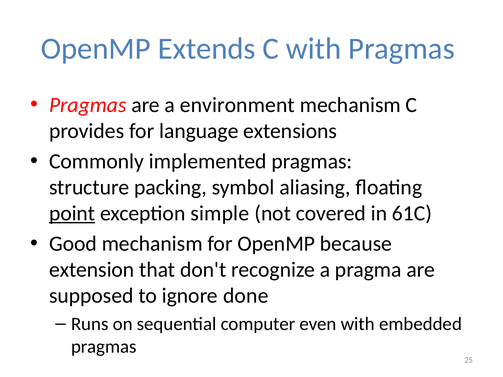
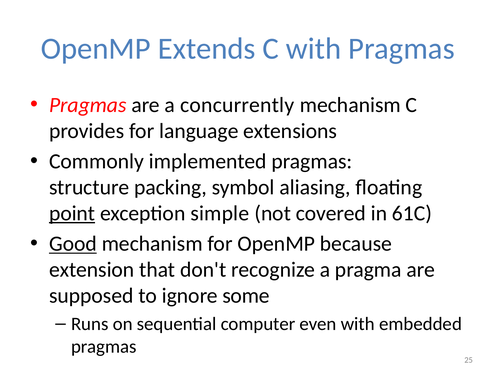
environment: environment -> concurrently
Good underline: none -> present
done: done -> some
